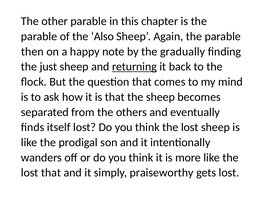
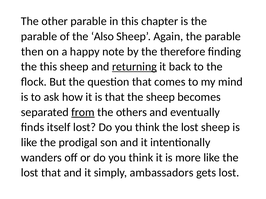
gradually: gradually -> therefore
the just: just -> this
from underline: none -> present
praiseworthy: praiseworthy -> ambassadors
